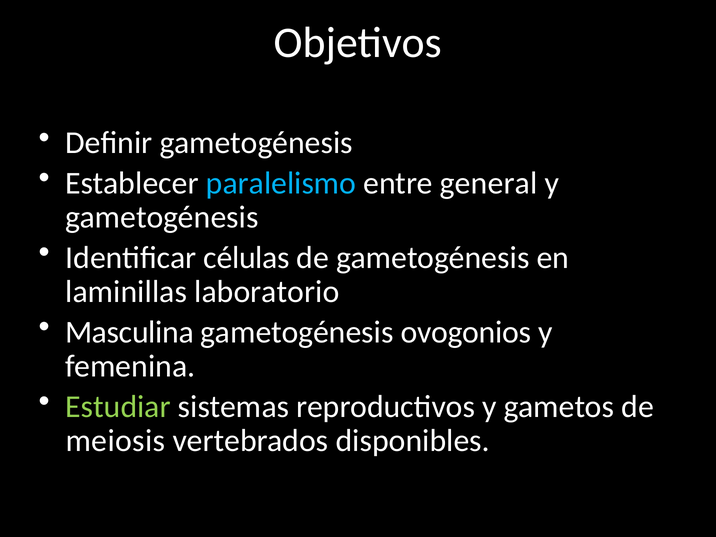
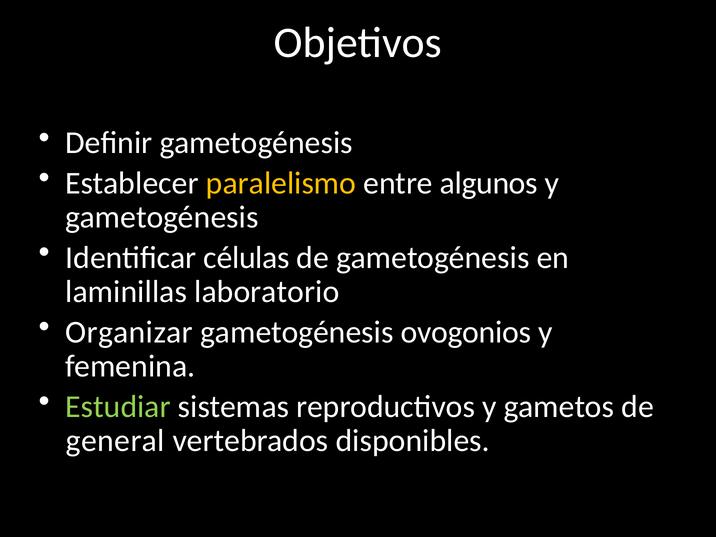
paralelismo colour: light blue -> yellow
general: general -> algunos
Masculina: Masculina -> Organizar
meiosis: meiosis -> general
